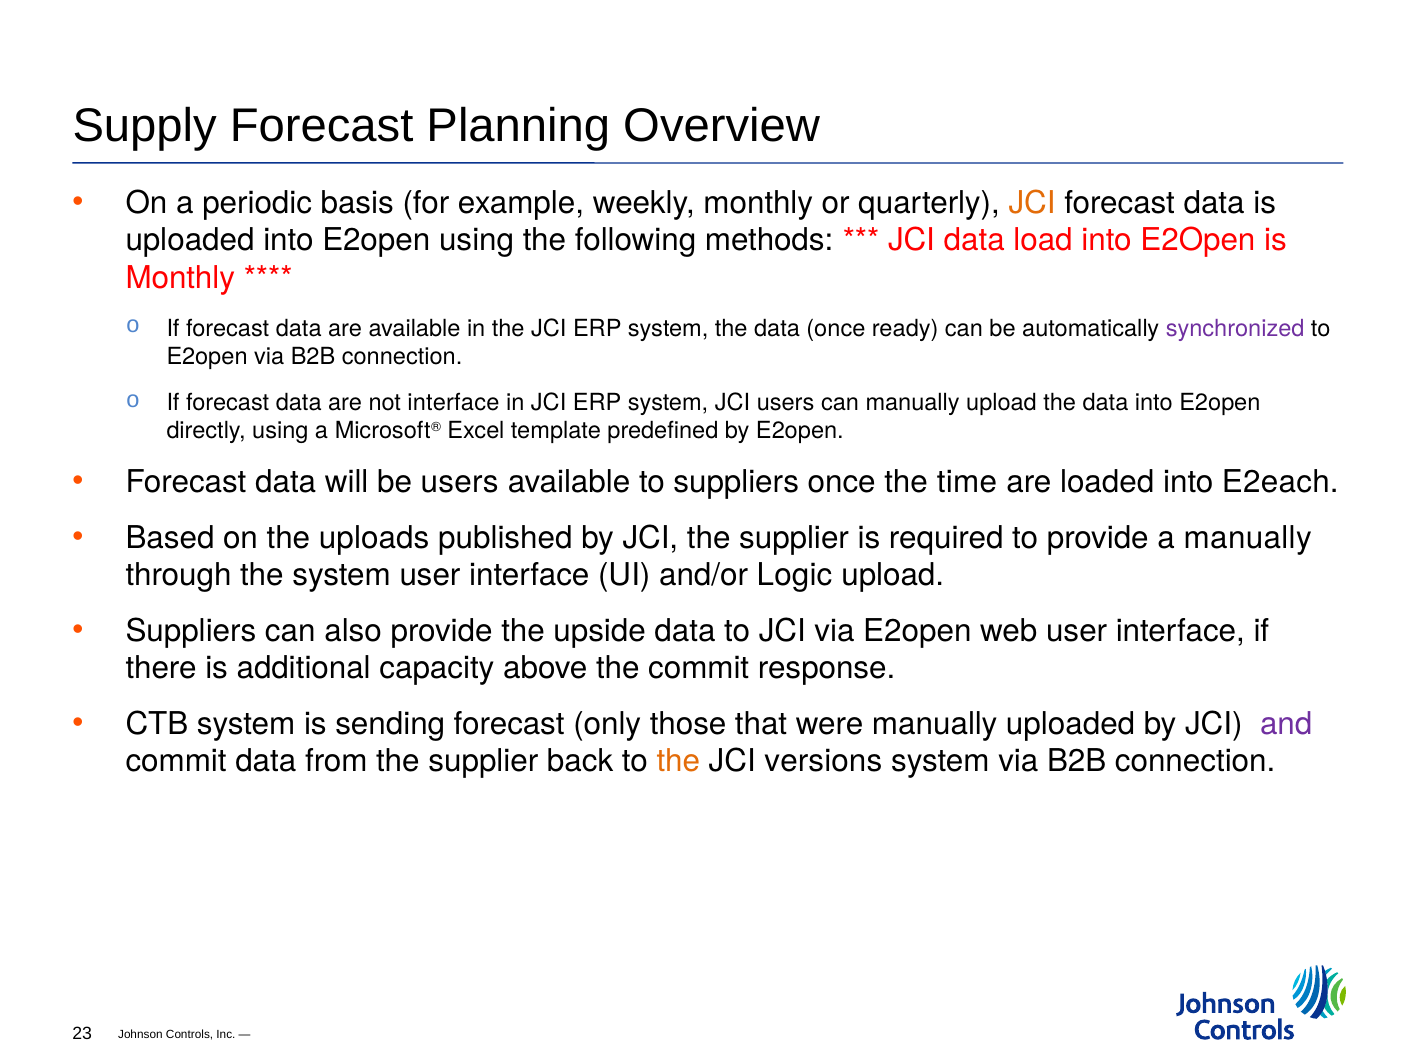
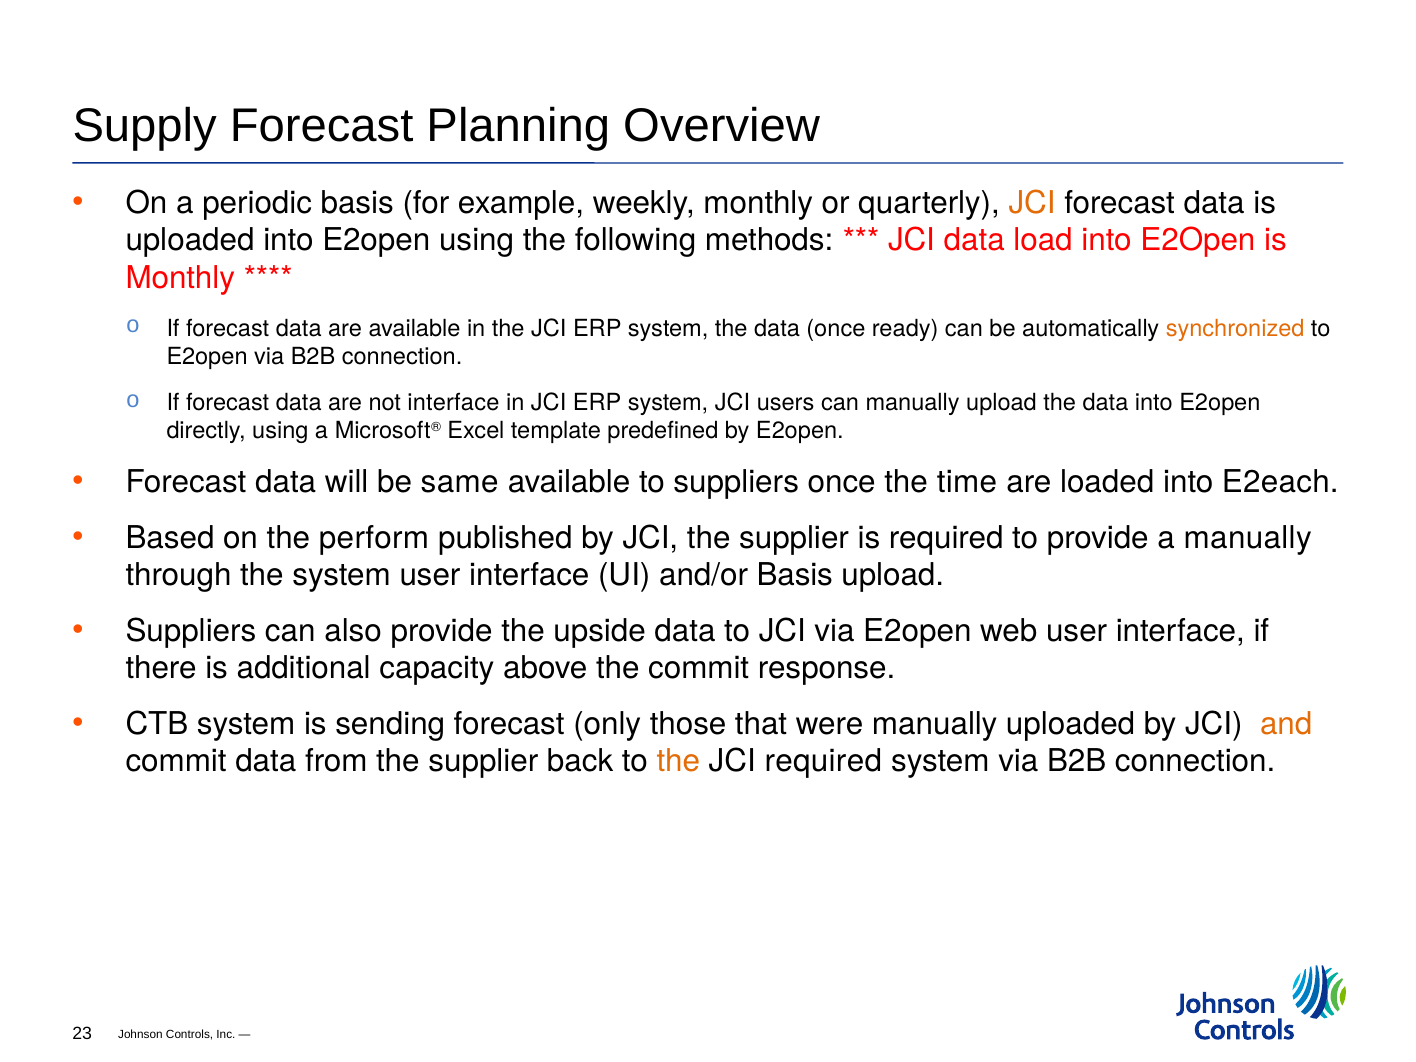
synchronized colour: purple -> orange
be users: users -> same
uploads: uploads -> perform
and/or Logic: Logic -> Basis
and colour: purple -> orange
JCI versions: versions -> required
